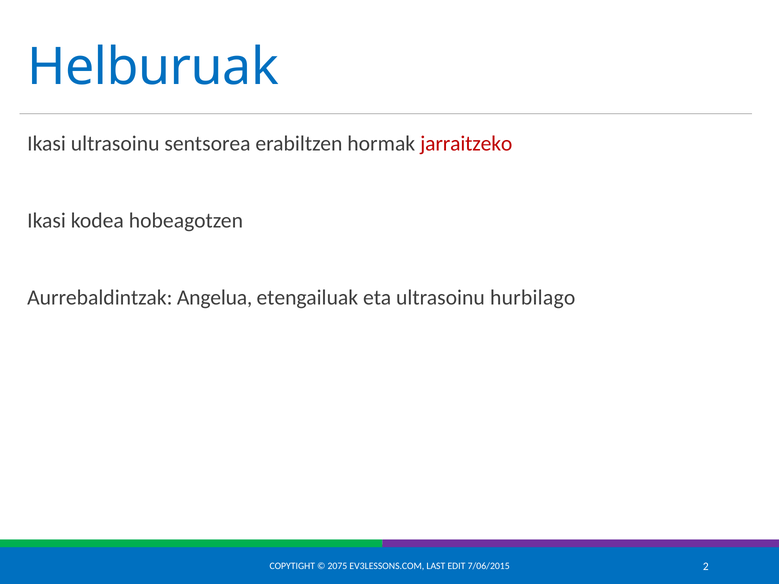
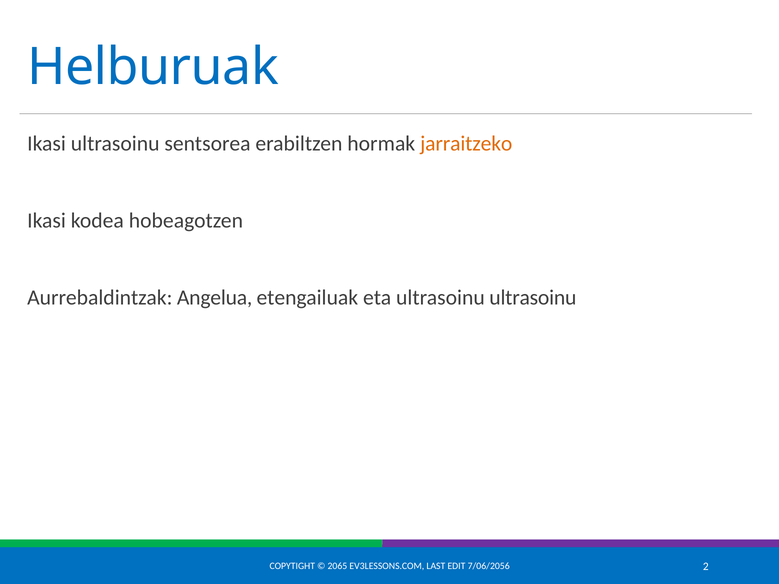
jarraitzeko colour: red -> orange
ultrasoinu hurbilago: hurbilago -> ultrasoinu
2075: 2075 -> 2065
7/06/2015: 7/06/2015 -> 7/06/2056
